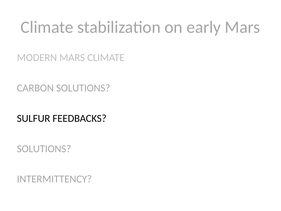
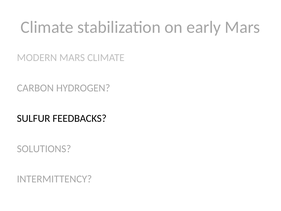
CARBON SOLUTIONS: SOLUTIONS -> HYDROGEN
